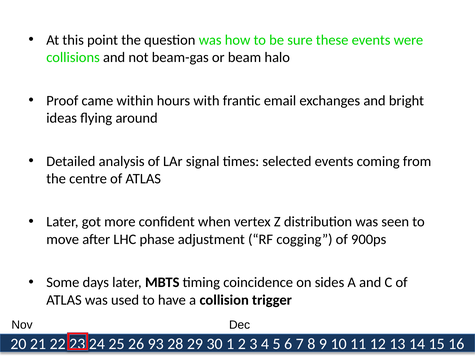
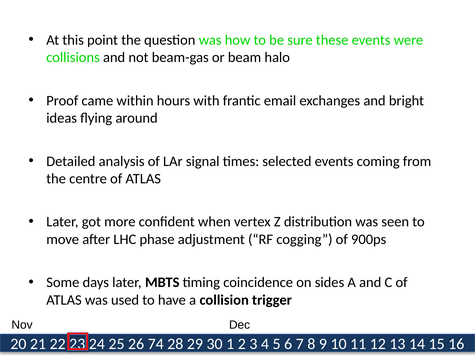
93: 93 -> 74
